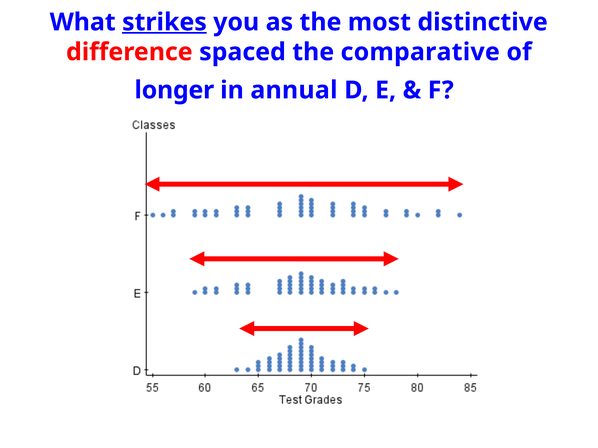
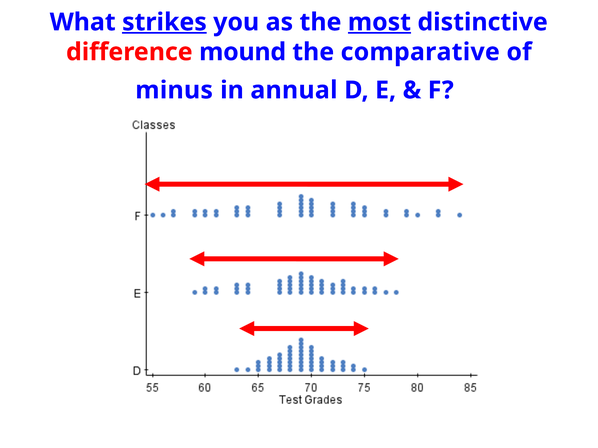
most underline: none -> present
spaced: spaced -> mound
longer: longer -> minus
